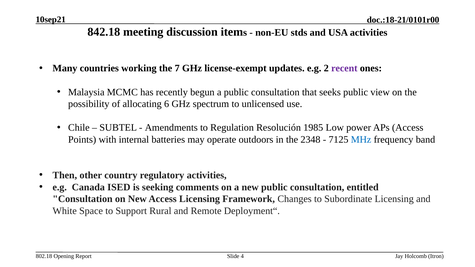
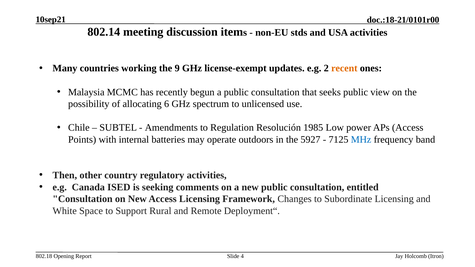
842.18: 842.18 -> 802.14
7: 7 -> 9
recent colour: purple -> orange
2348: 2348 -> 5927
